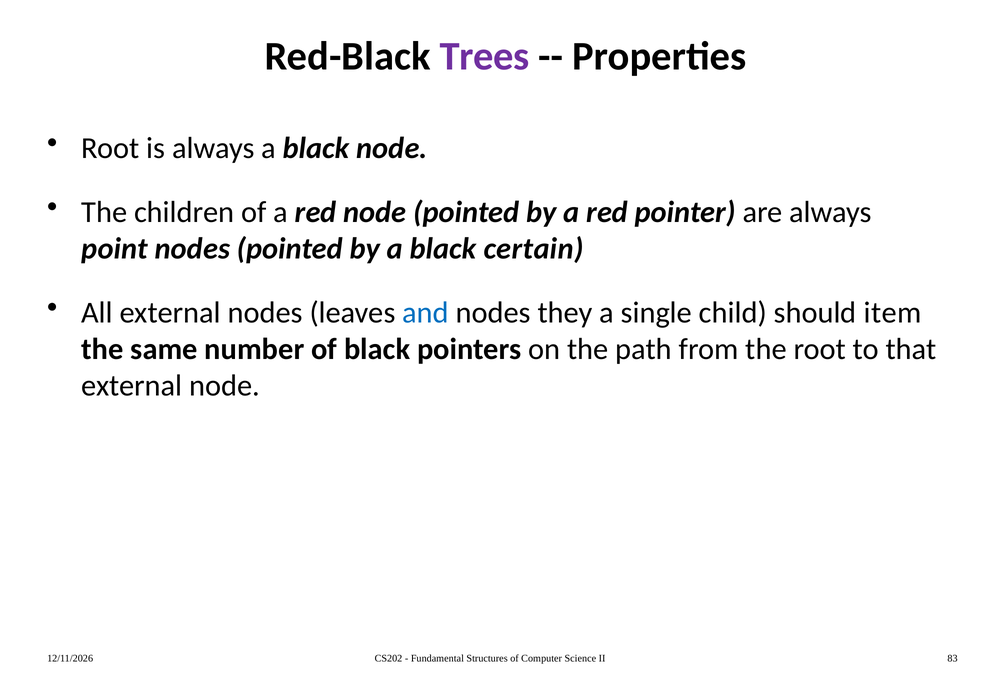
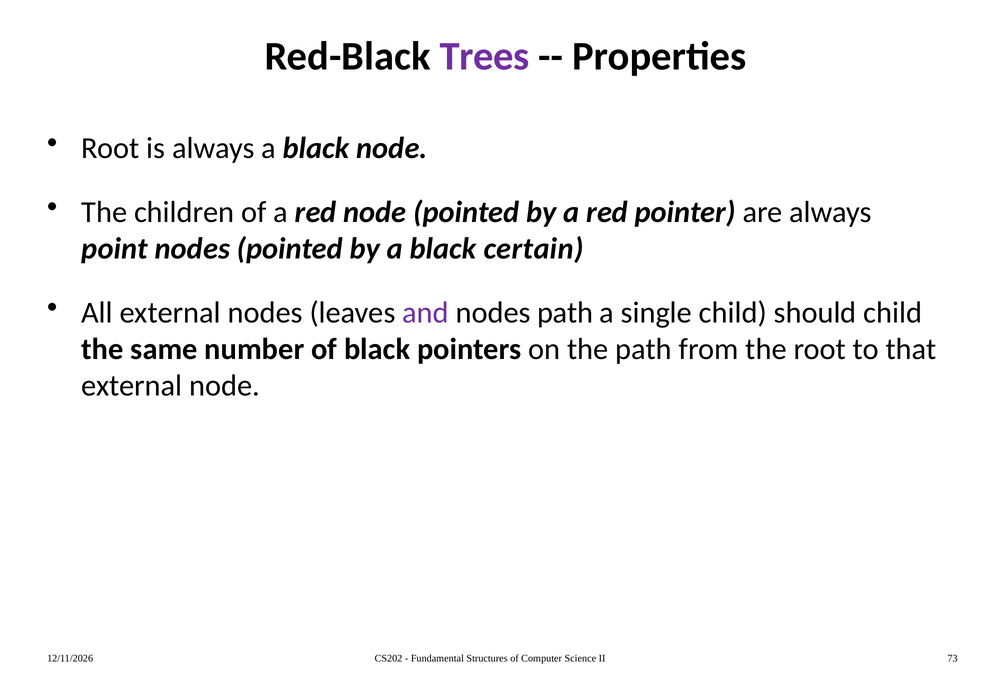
and colour: blue -> purple
nodes they: they -> path
should item: item -> child
83: 83 -> 73
